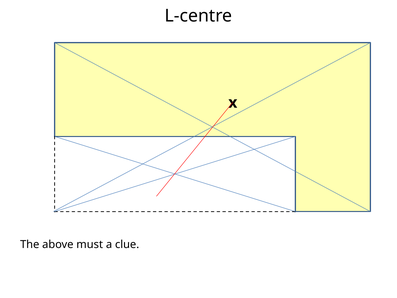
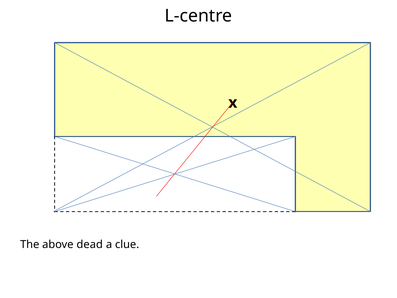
must: must -> dead
